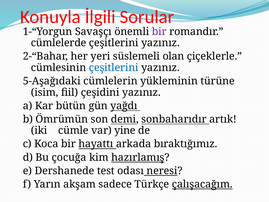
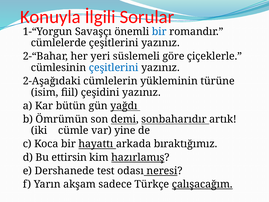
bir at (159, 32) colour: purple -> blue
olan: olan -> göre
5-Aşağıdaki: 5-Aşağıdaki -> 2-Aşağıdaki
çocuğa: çocuğa -> ettirsin
